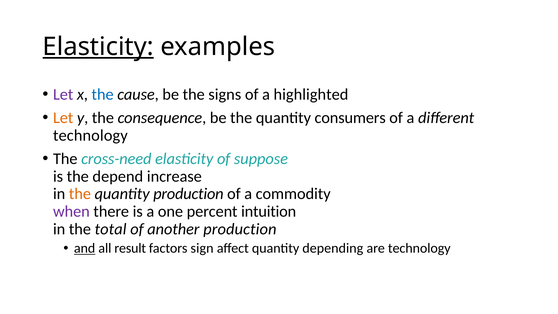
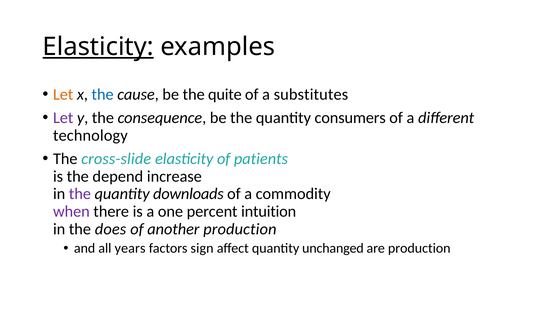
Let at (63, 94) colour: purple -> orange
signs: signs -> quite
highlighted: highlighted -> substitutes
Let at (63, 118) colour: orange -> purple
cross-need: cross-need -> cross-slide
suppose: suppose -> patients
the at (80, 194) colour: orange -> purple
quantity production: production -> downloads
total: total -> does
and underline: present -> none
result: result -> years
depending: depending -> unchanged
are technology: technology -> production
